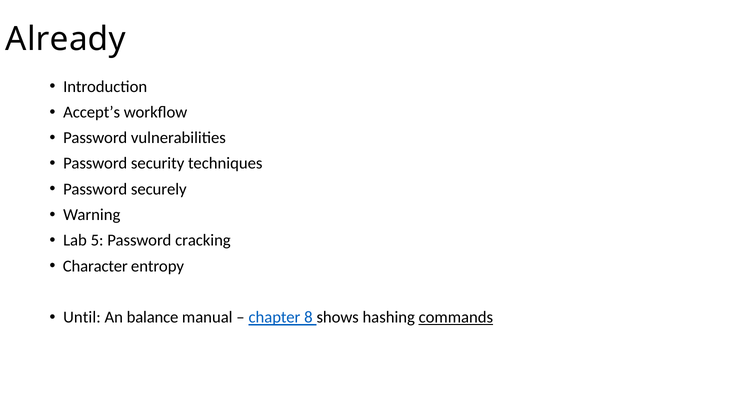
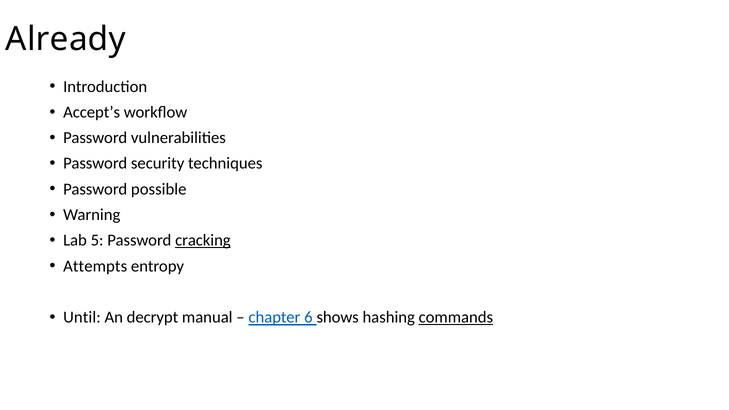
securely: securely -> possible
cracking underline: none -> present
Character: Character -> Attempts
balance: balance -> decrypt
8: 8 -> 6
